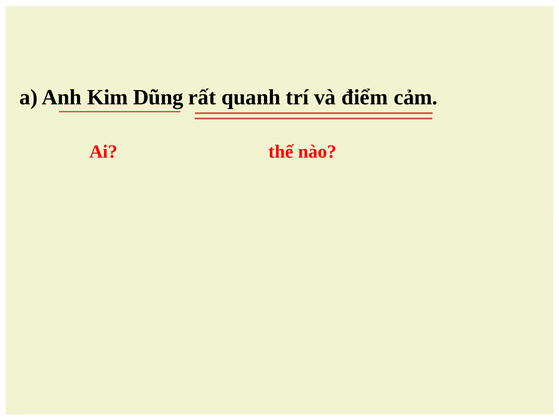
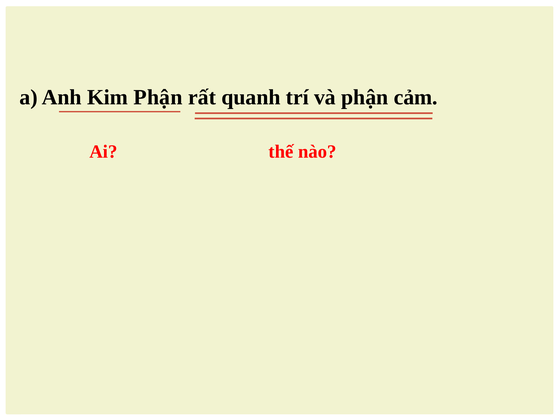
Kim Dũng: Dũng -> Phận
và điểm: điểm -> phận
